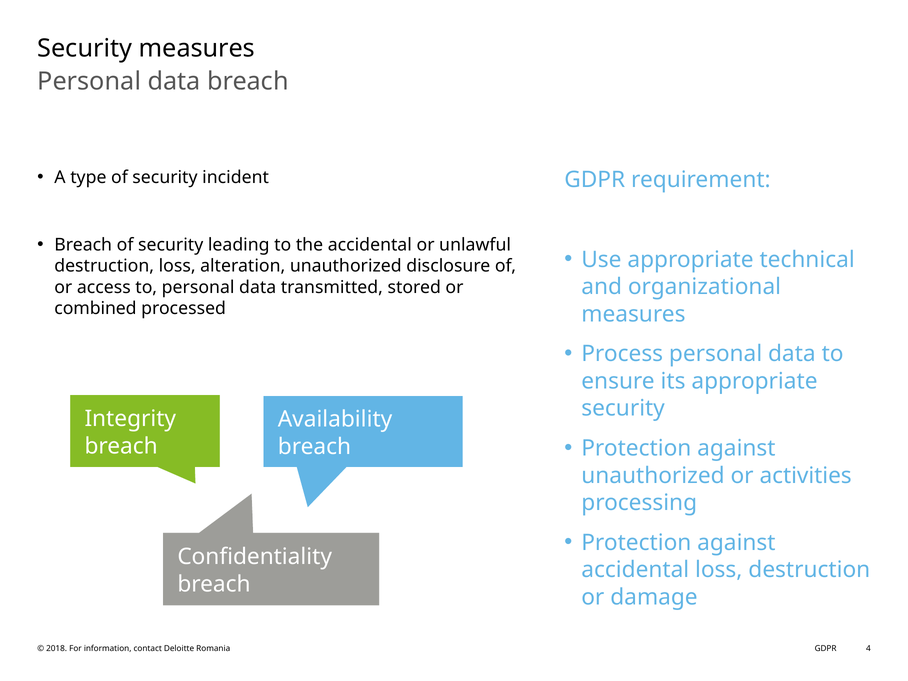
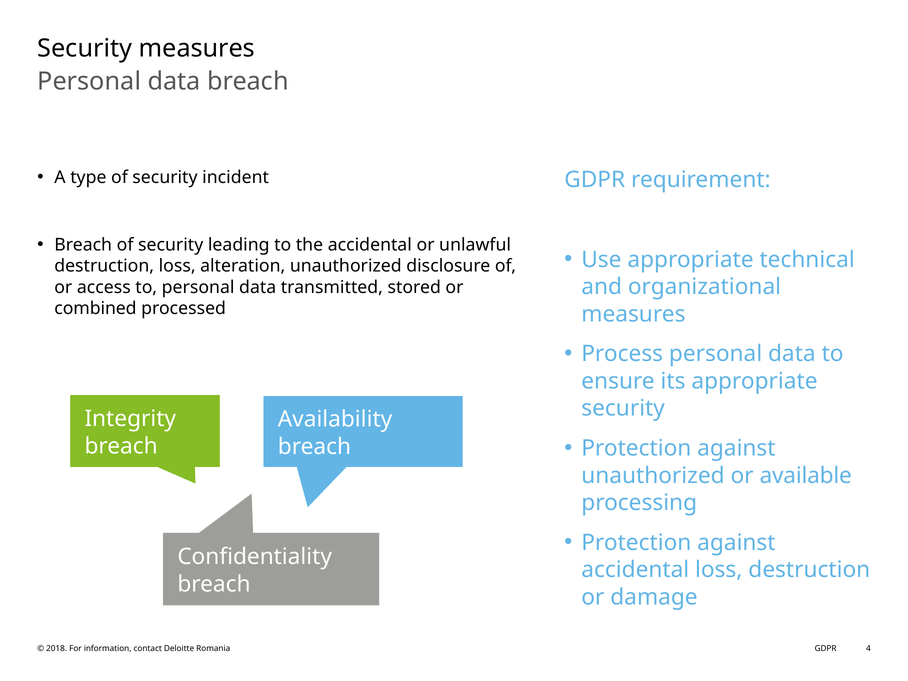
activities: activities -> available
